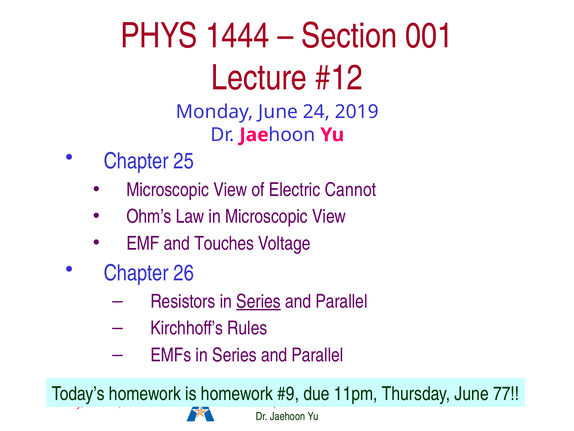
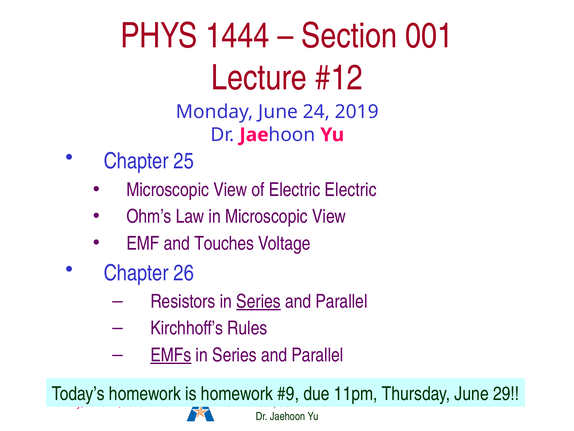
Electric Cannot: Cannot -> Electric
EMFs underline: none -> present
77: 77 -> 29
